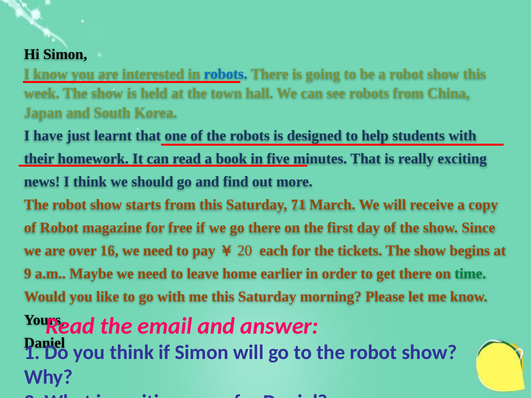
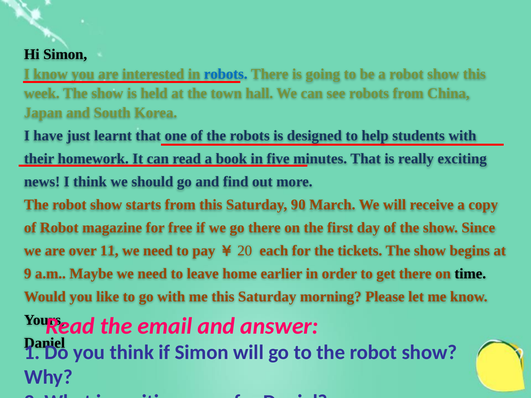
71: 71 -> 90
16: 16 -> 11
time colour: green -> black
